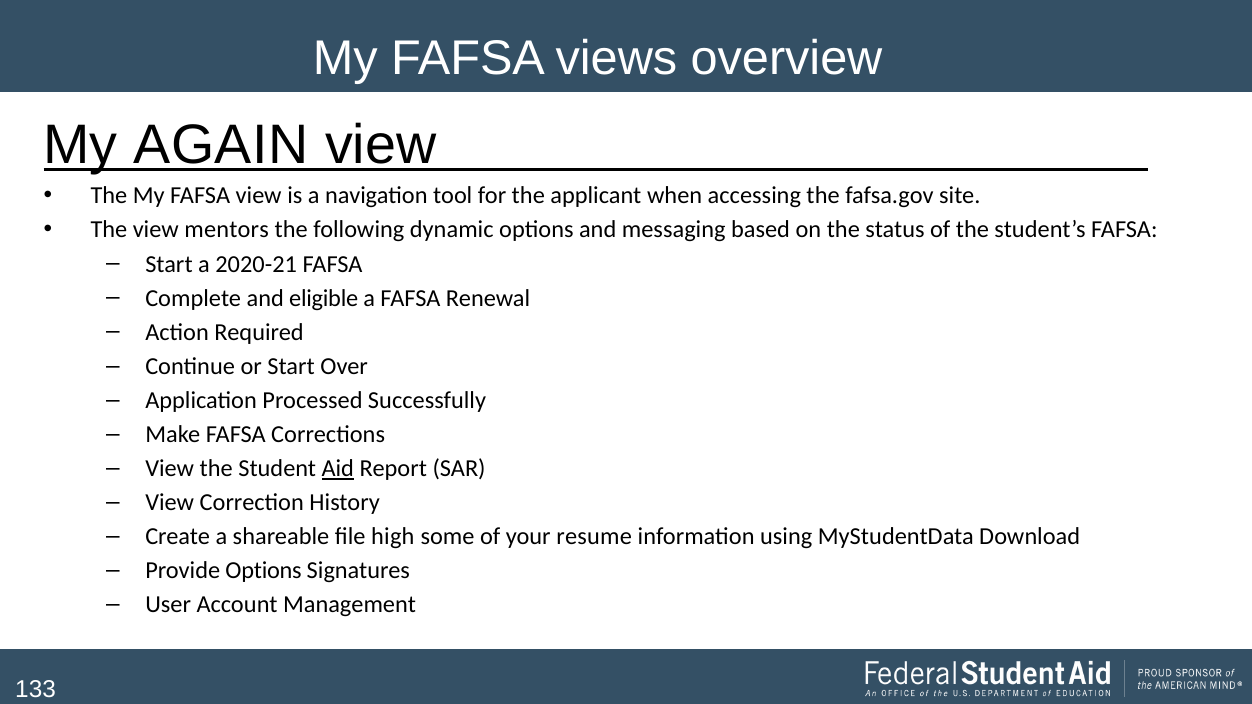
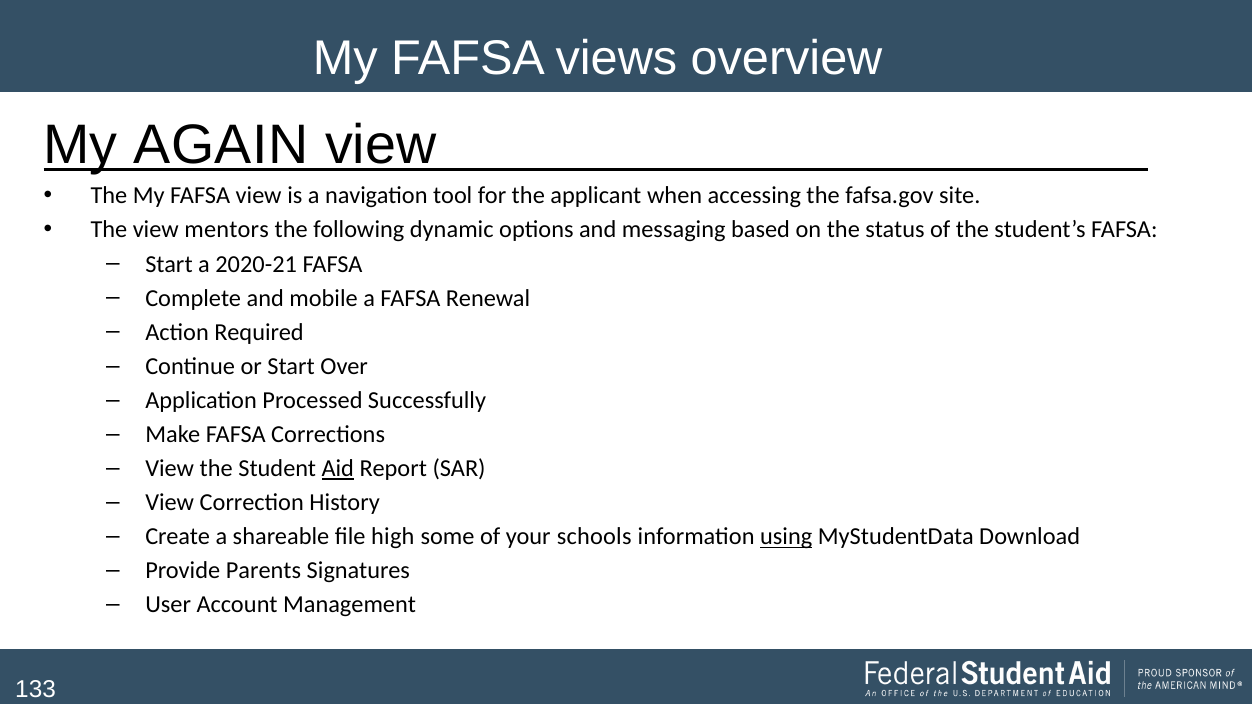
eligible: eligible -> mobile
resume: resume -> schools
using underline: none -> present
Provide Options: Options -> Parents
